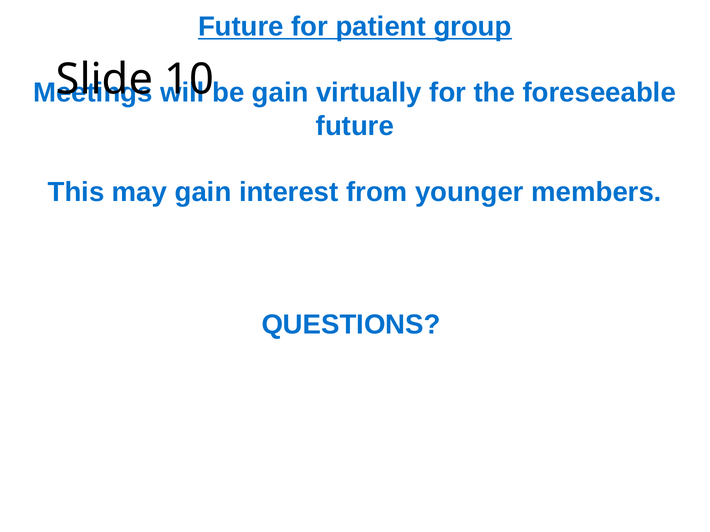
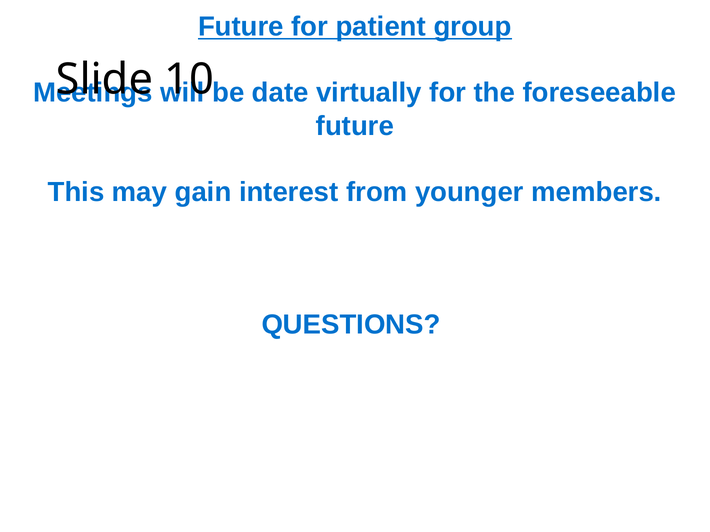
be gain: gain -> date
